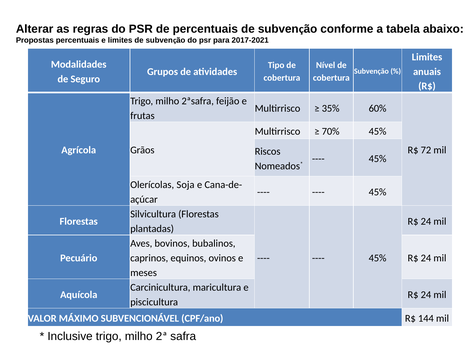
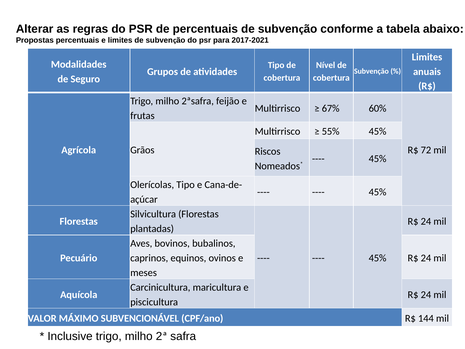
35%: 35% -> 67%
70%: 70% -> 55%
Olerícolas Soja: Soja -> Tipo
